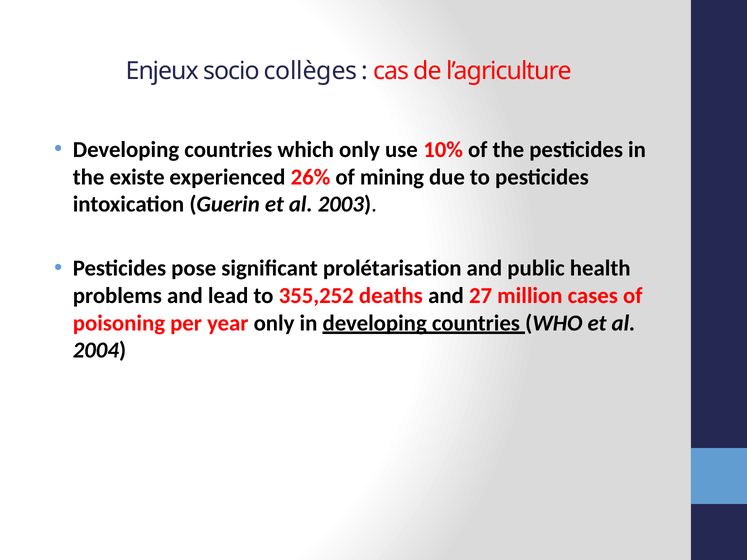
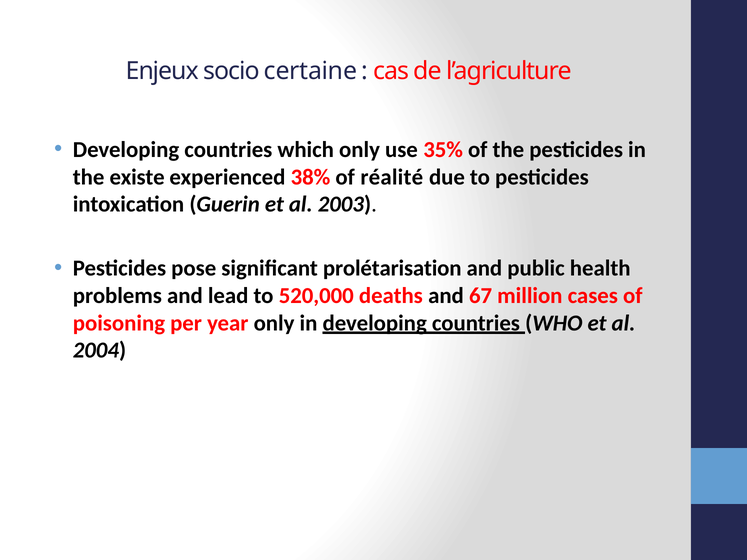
collèges: collèges -> certaine
10%: 10% -> 35%
26%: 26% -> 38%
mining: mining -> réalité
355,252: 355,252 -> 520,000
27: 27 -> 67
